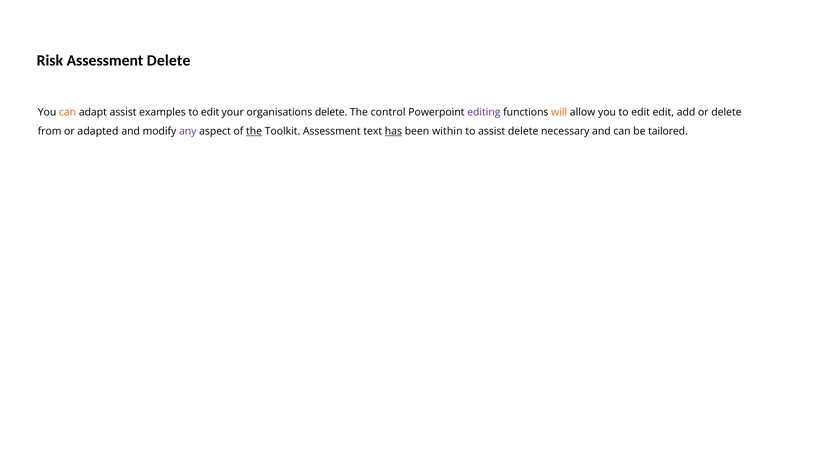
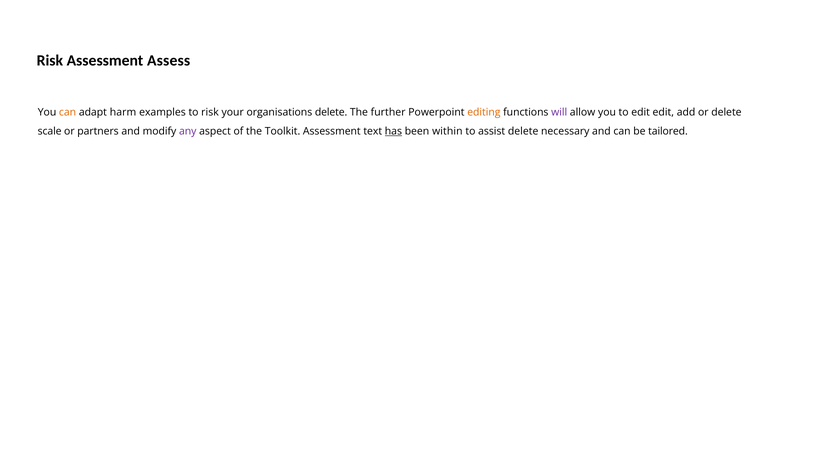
Assessment Delete: Delete -> Assess
adapt assist: assist -> harm
examples to edit: edit -> risk
control: control -> further
editing colour: purple -> orange
will colour: orange -> purple
from: from -> scale
adapted: adapted -> partners
the at (254, 131) underline: present -> none
